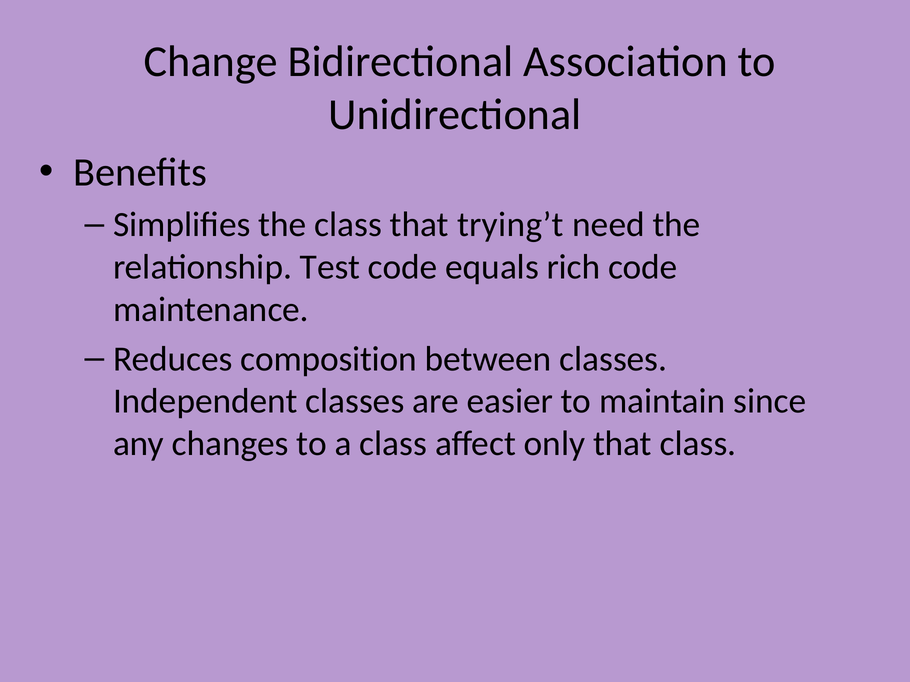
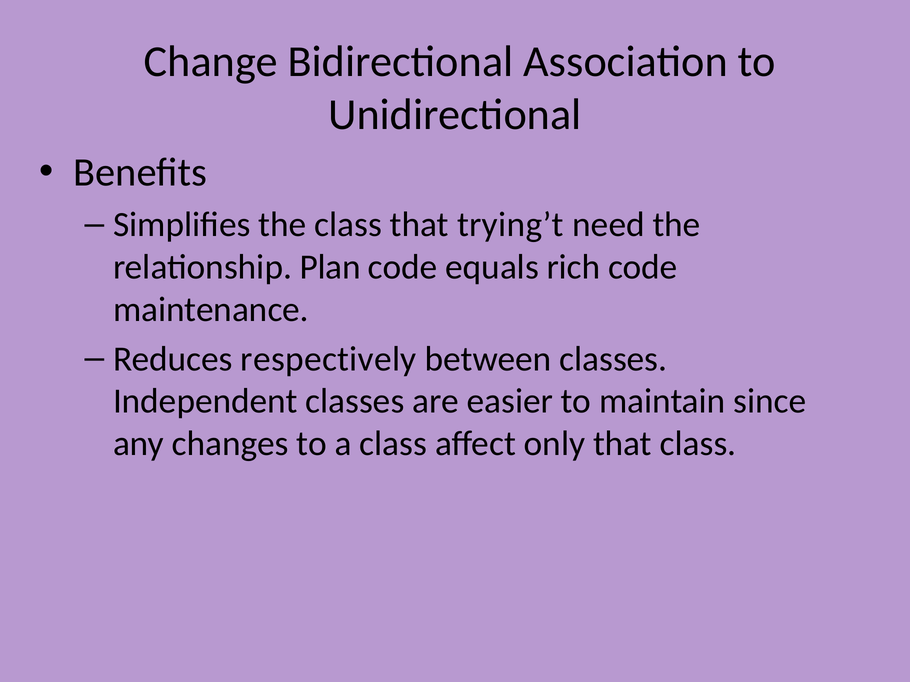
Test: Test -> Plan
composition: composition -> respectively
